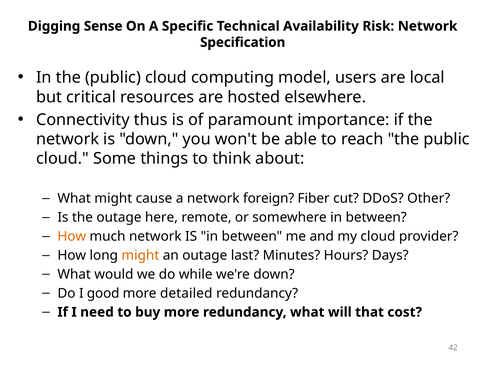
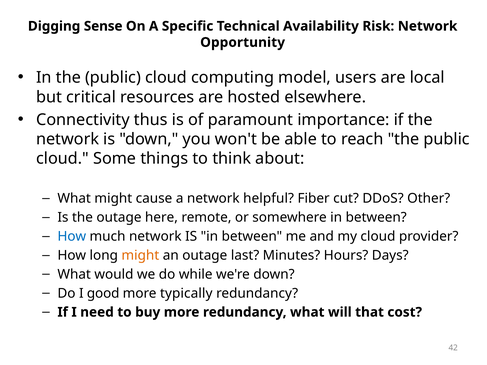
Specification: Specification -> Opportunity
foreign: foreign -> helpful
How at (72, 237) colour: orange -> blue
detailed: detailed -> typically
